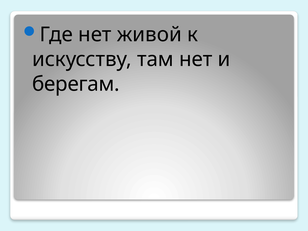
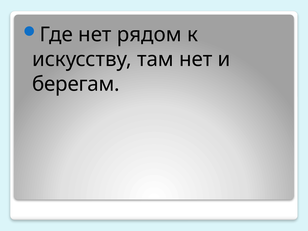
живой: живой -> рядом
